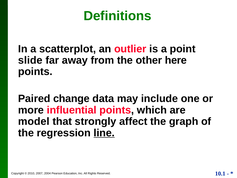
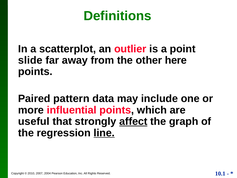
change: change -> pattern
model: model -> useful
affect underline: none -> present
